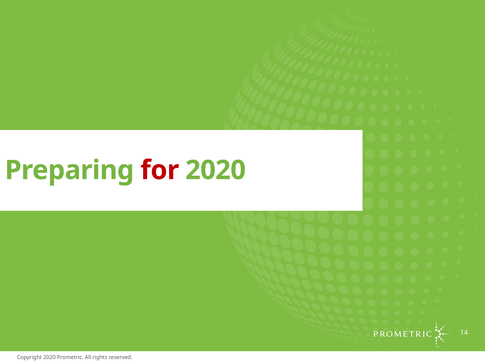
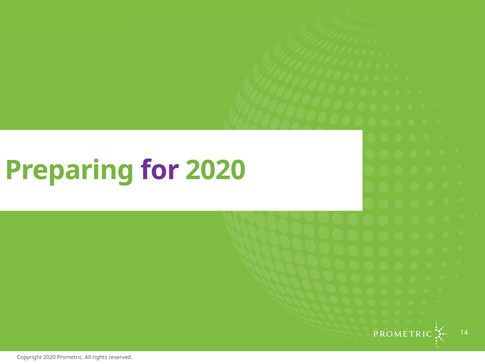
for colour: red -> purple
